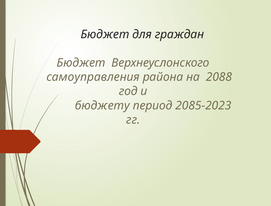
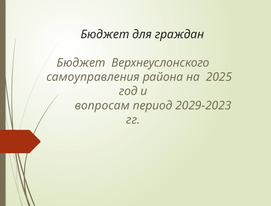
2088: 2088 -> 2025
бюджету: бюджету -> вопросам
2085-2023: 2085-2023 -> 2029-2023
